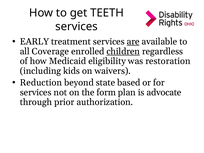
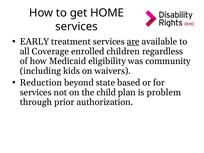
TEETH: TEETH -> HOME
children underline: present -> none
restoration: restoration -> community
form: form -> child
advocate: advocate -> problem
